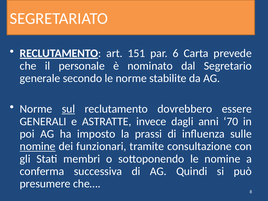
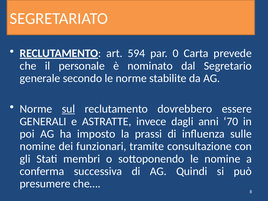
151: 151 -> 594
6: 6 -> 0
nomine at (38, 146) underline: present -> none
